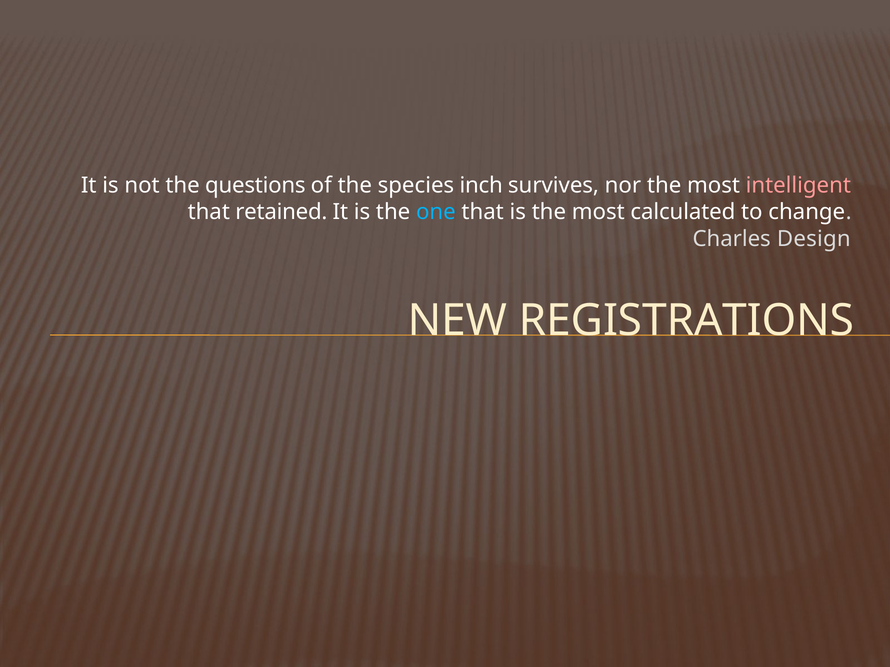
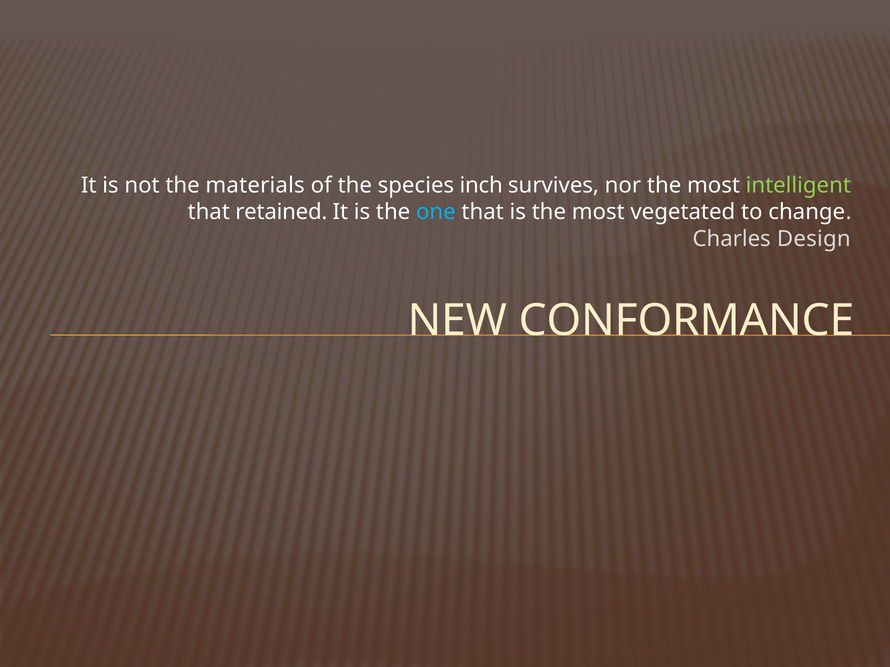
questions: questions -> materials
intelligent colour: pink -> light green
calculated: calculated -> vegetated
REGISTRATIONS: REGISTRATIONS -> CONFORMANCE
